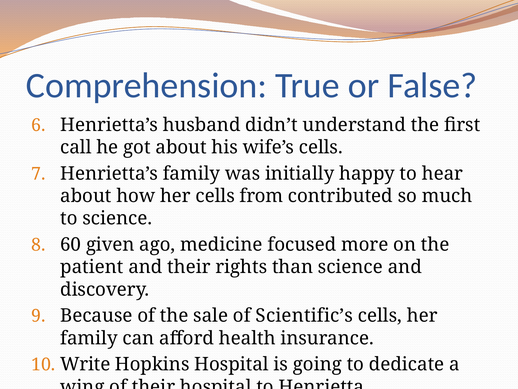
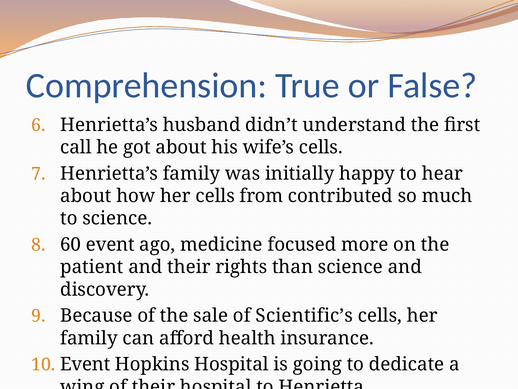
60 given: given -> event
Write at (85, 364): Write -> Event
